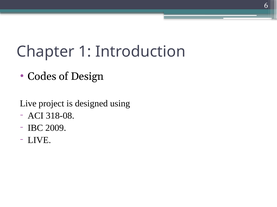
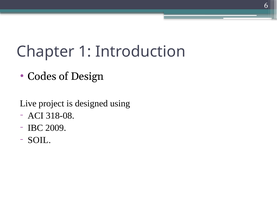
LIVE at (39, 141): LIVE -> SOIL
